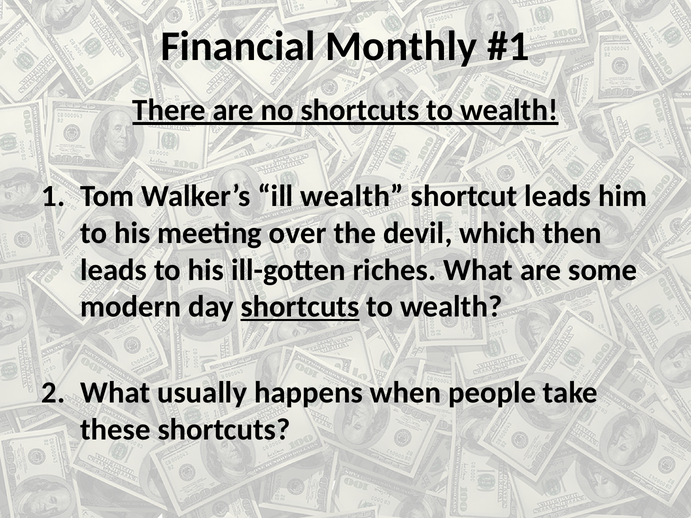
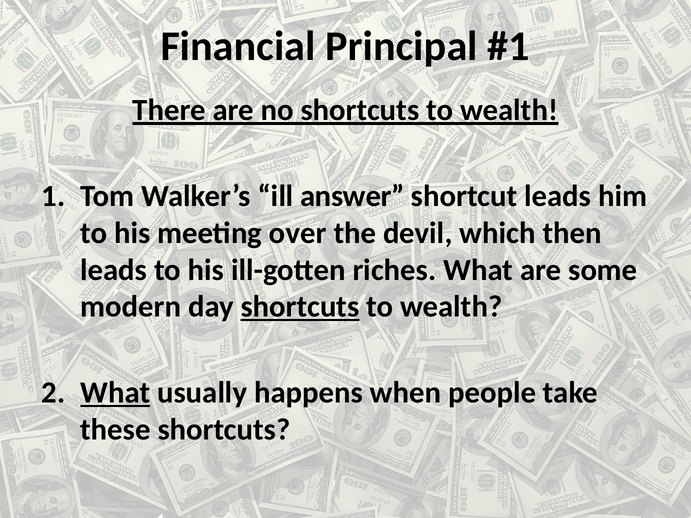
Monthly: Monthly -> Principal
ill wealth: wealth -> answer
What at (115, 393) underline: none -> present
